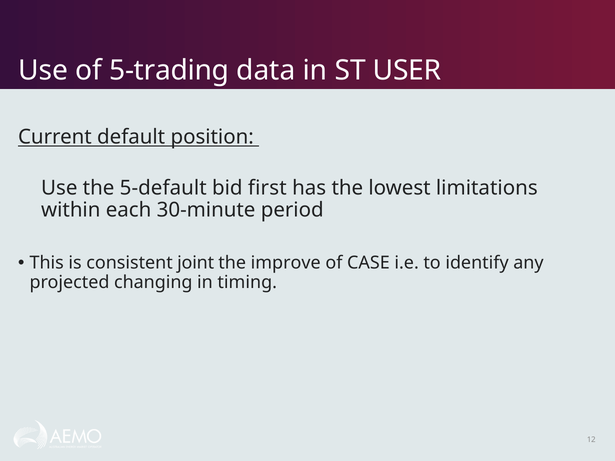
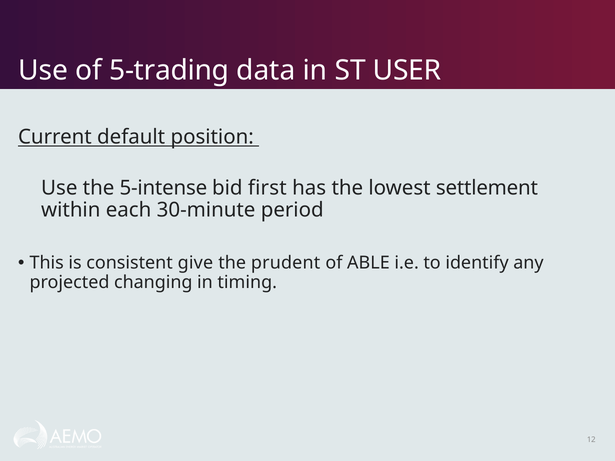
5-default: 5-default -> 5-intense
limitations: limitations -> settlement
joint: joint -> give
improve: improve -> prudent
CASE: CASE -> ABLE
